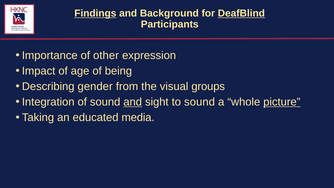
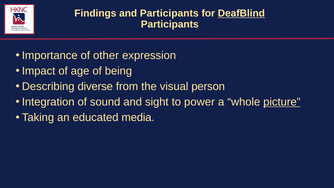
Findings underline: present -> none
and Background: Background -> Participants
gender: gender -> diverse
groups: groups -> person
and at (133, 102) underline: present -> none
to sound: sound -> power
